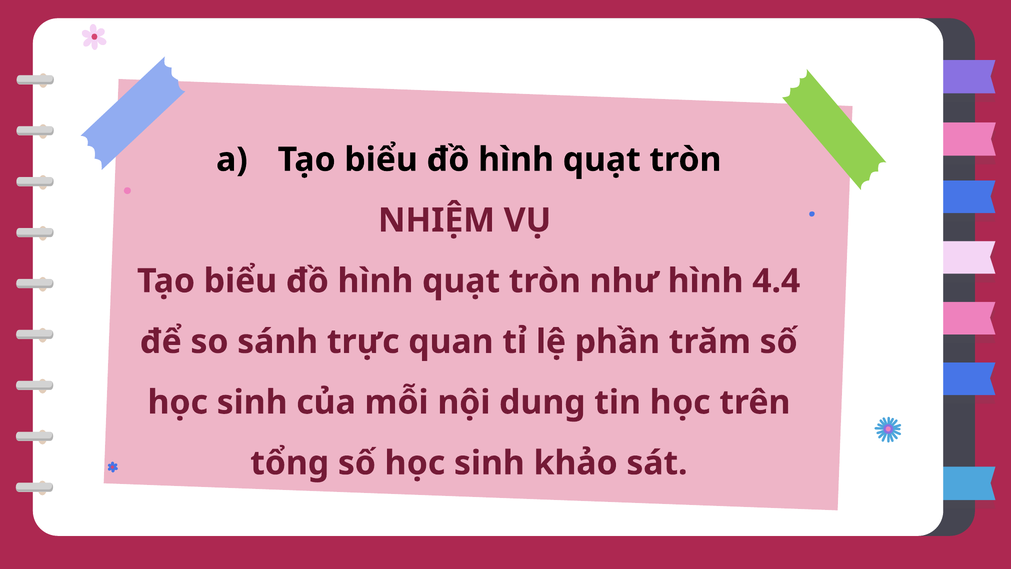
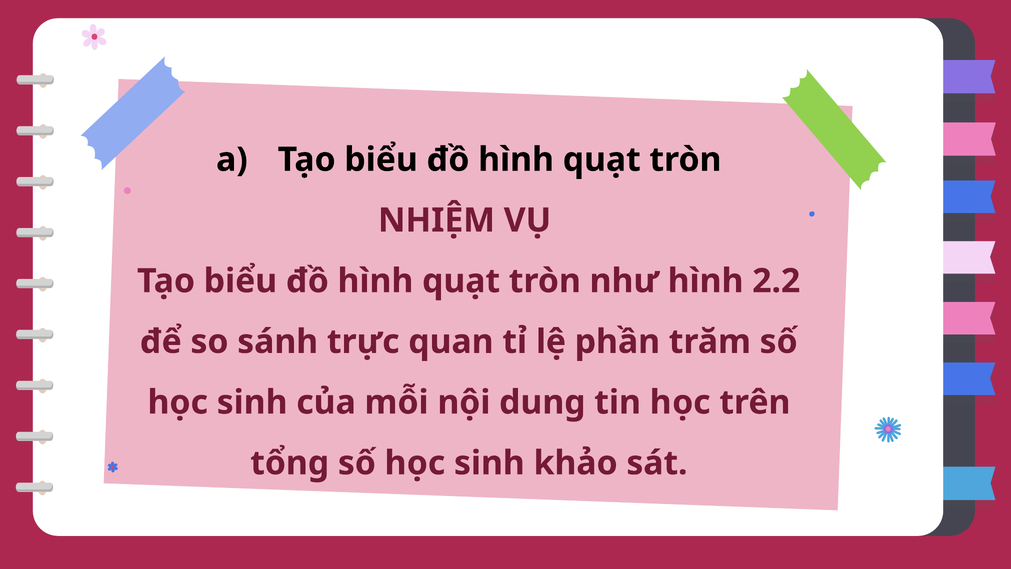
4.4: 4.4 -> 2.2
